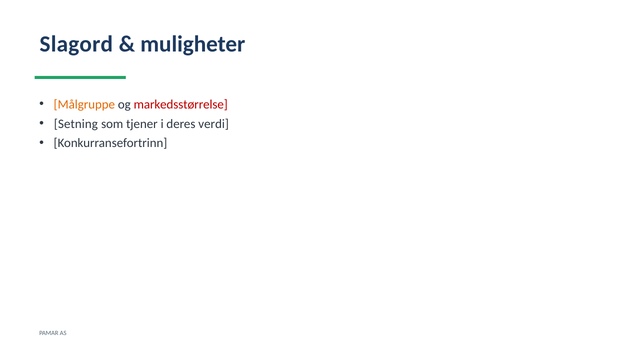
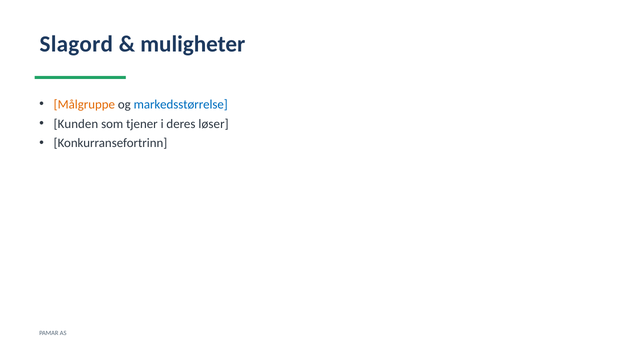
markedsstørrelse colour: red -> blue
Setning: Setning -> Kunden
verdi: verdi -> løser
